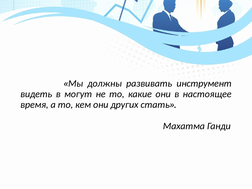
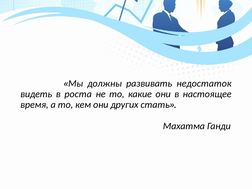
инструмент: инструмент -> недостаток
могут: могут -> роста
